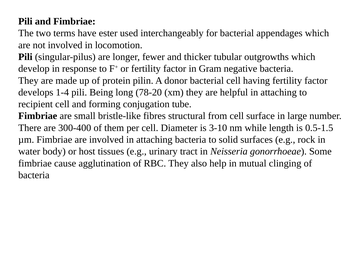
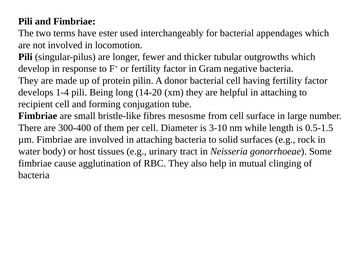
78-20: 78-20 -> 14-20
structural: structural -> mesosme
